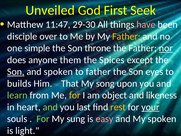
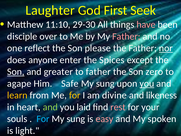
Unveiled: Unveiled -> Laughter
11:47: 11:47 -> 11:10
Father at (126, 36) colour: yellow -> pink
simple: simple -> reflect
throne: throne -> please
them: them -> enter
and spoken: spoken -> greater
eyes: eyes -> zero
builds: builds -> agape
That: That -> Safe
song at (105, 83): song -> sung
you at (147, 83) underline: none -> present
learn colour: light green -> yellow
object: object -> divine
last: last -> laid
rest colour: yellow -> pink
your underline: present -> none
For at (43, 119) colour: light green -> light blue
